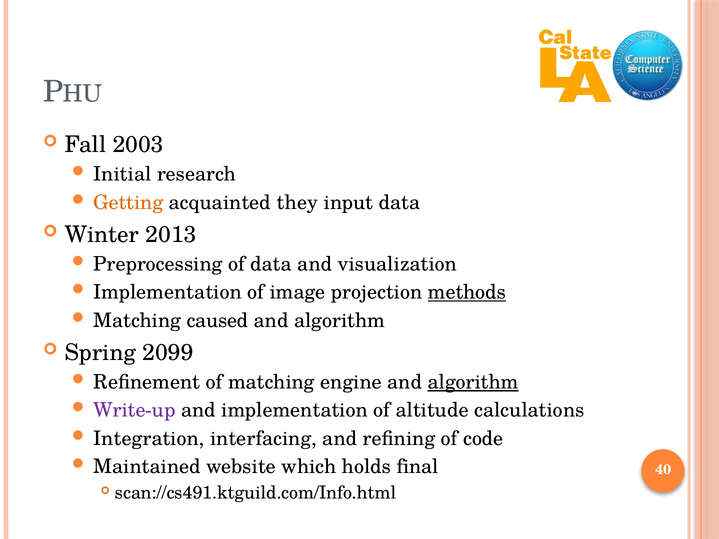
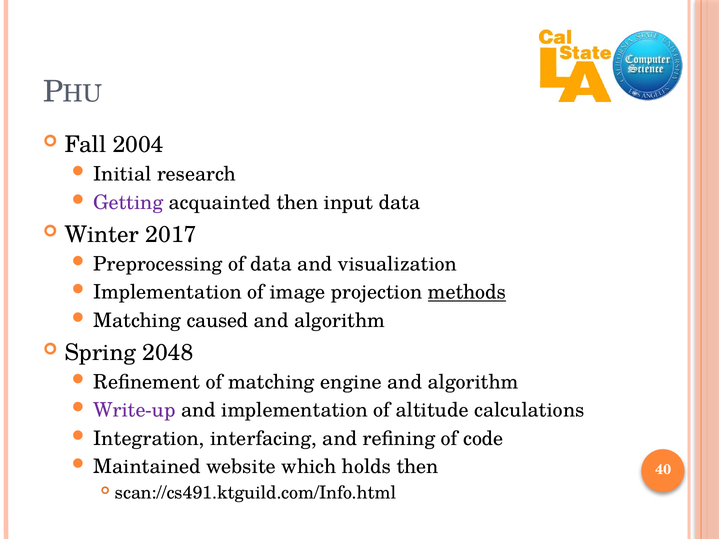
2003: 2003 -> 2004
Getting colour: orange -> purple
acquainted they: they -> then
2013: 2013 -> 2017
2099: 2099 -> 2048
algorithm at (473, 382) underline: present -> none
holds final: final -> then
